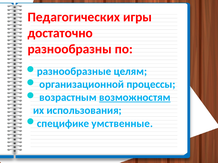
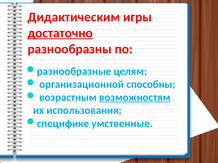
Педагогических: Педагогических -> Дидактическим
достаточно underline: none -> present
процессы: процессы -> способны
